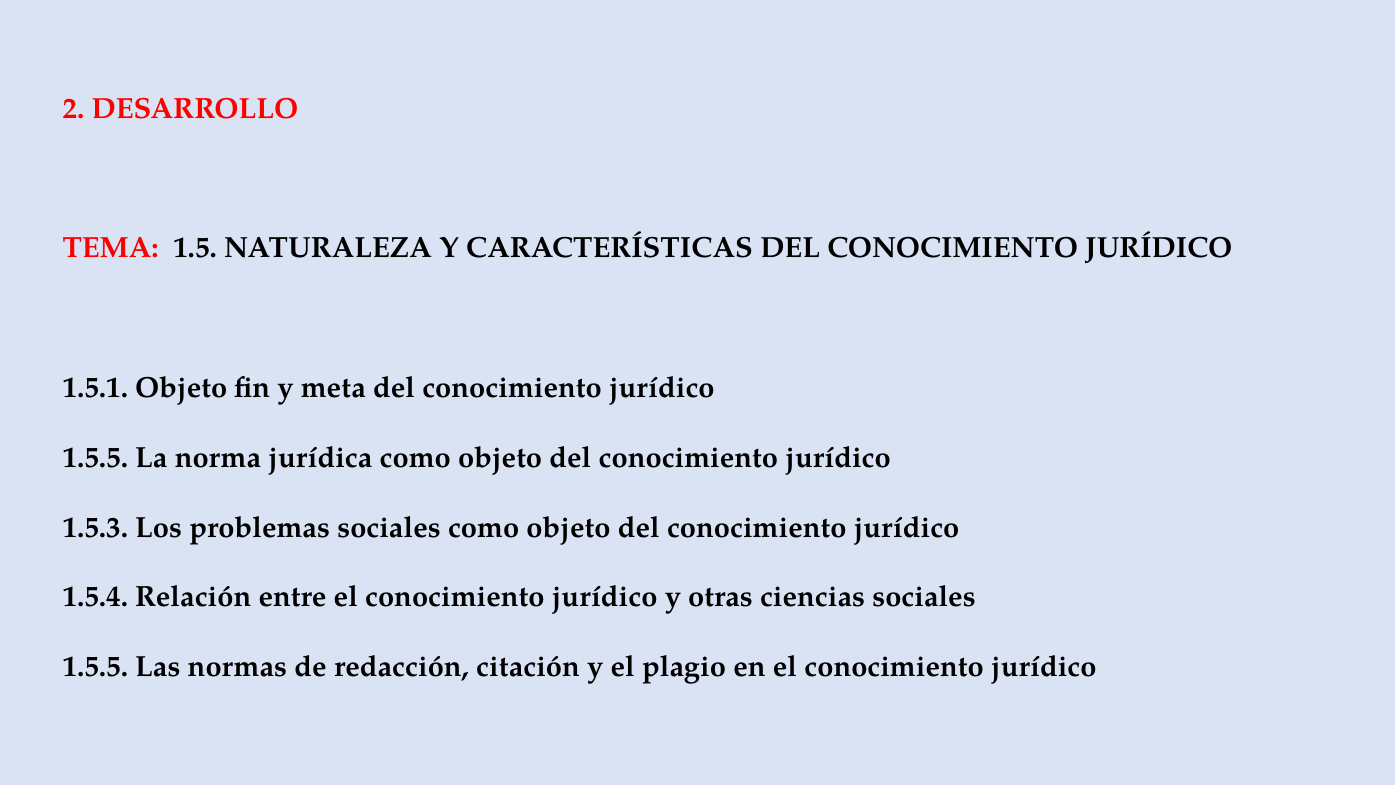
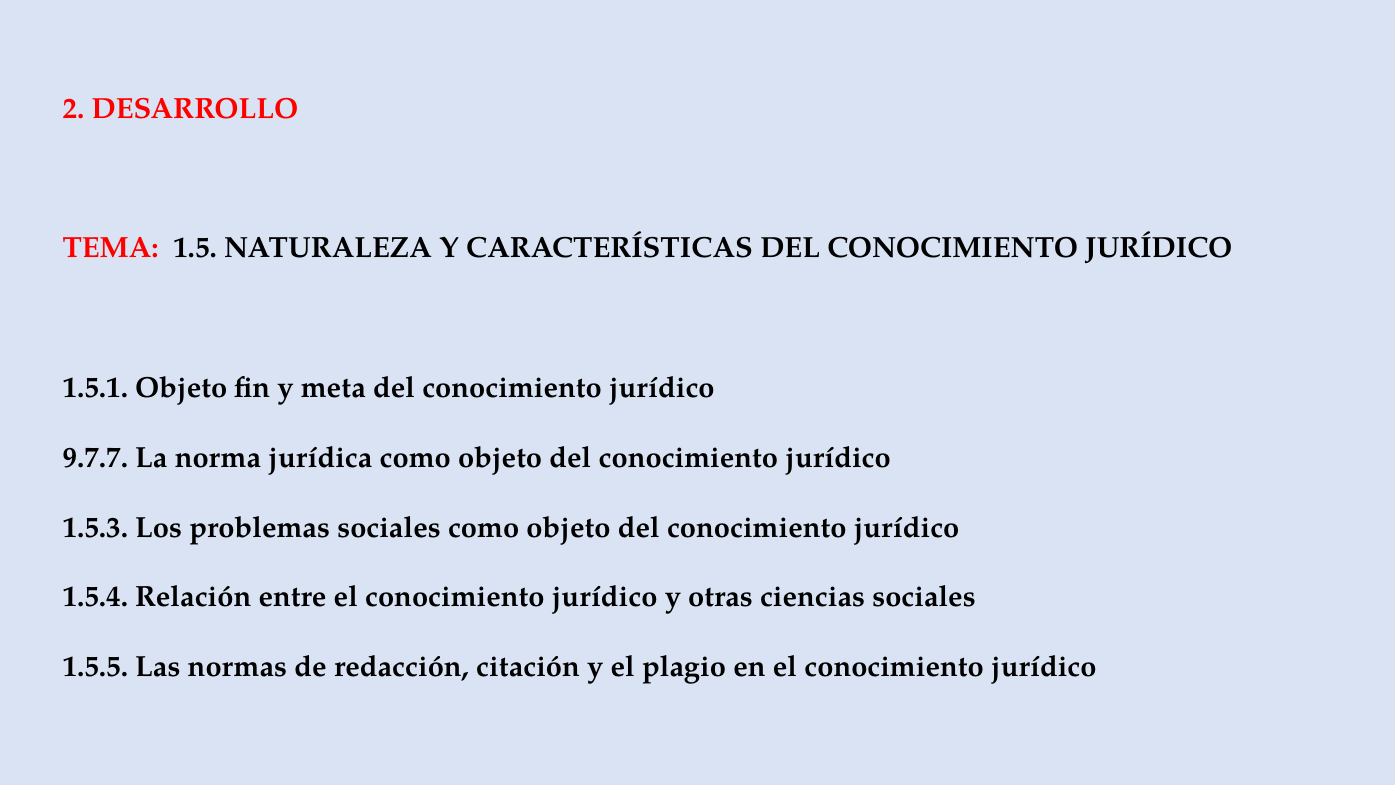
1.5.5 at (95, 458): 1.5.5 -> 9.7.7
